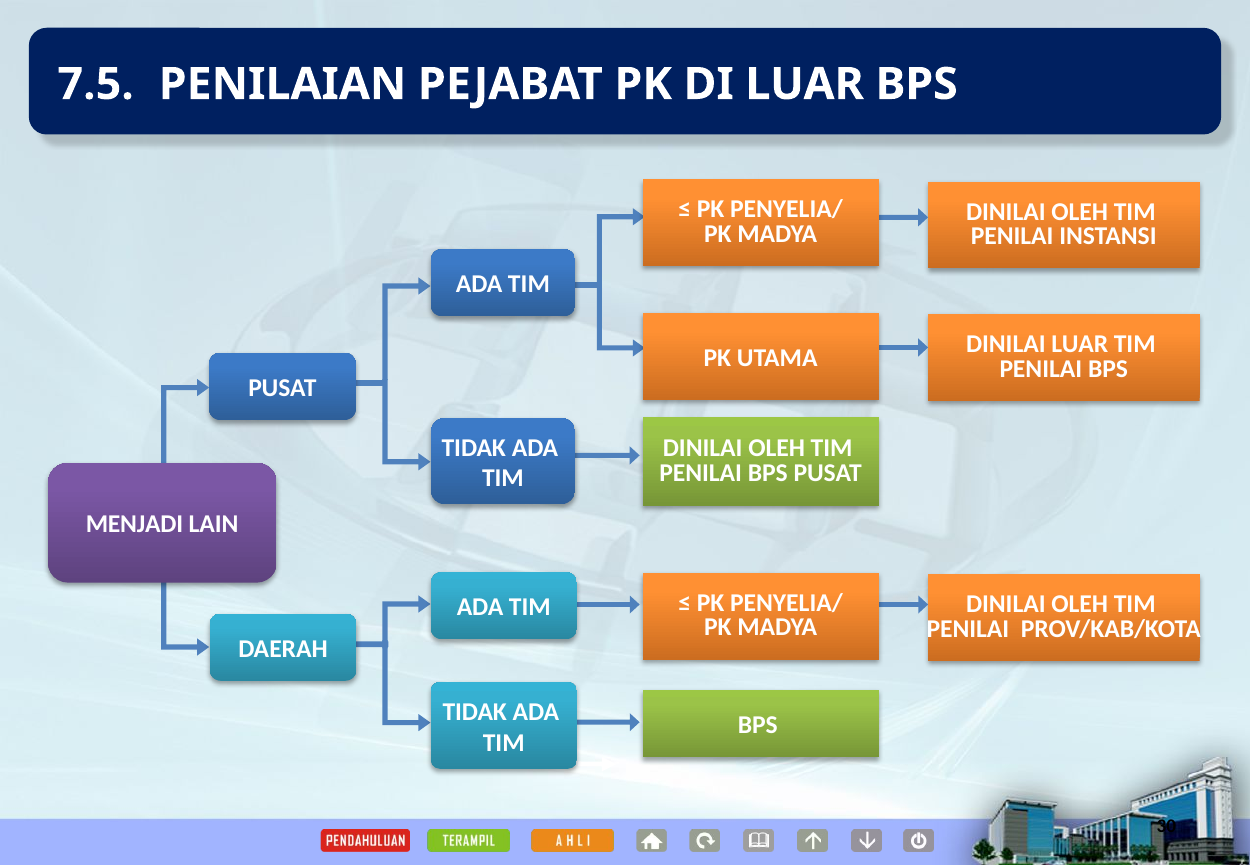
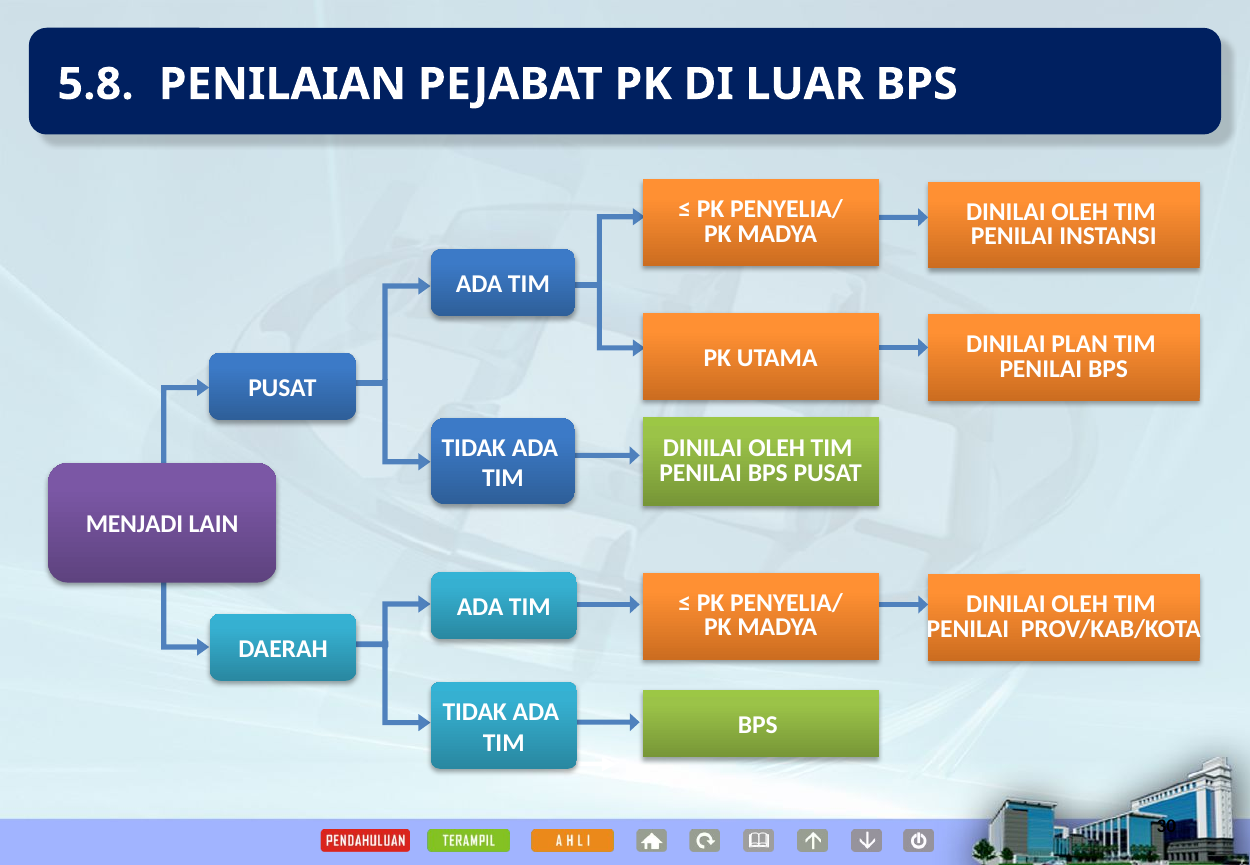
7.5: 7.5 -> 5.8
DINILAI LUAR: LUAR -> PLAN
